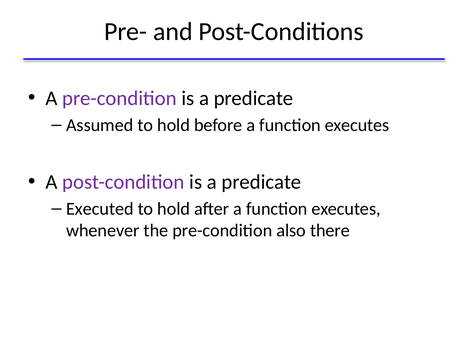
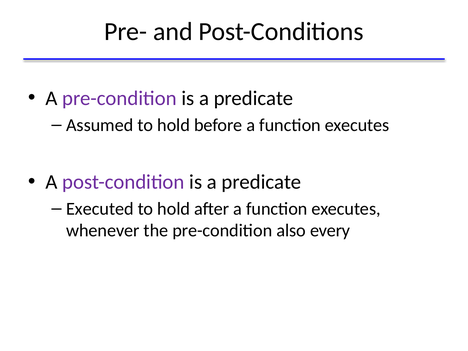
there: there -> every
